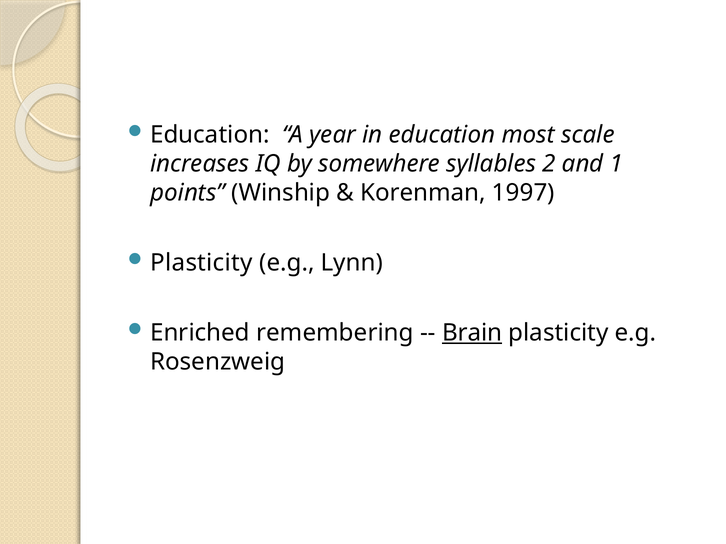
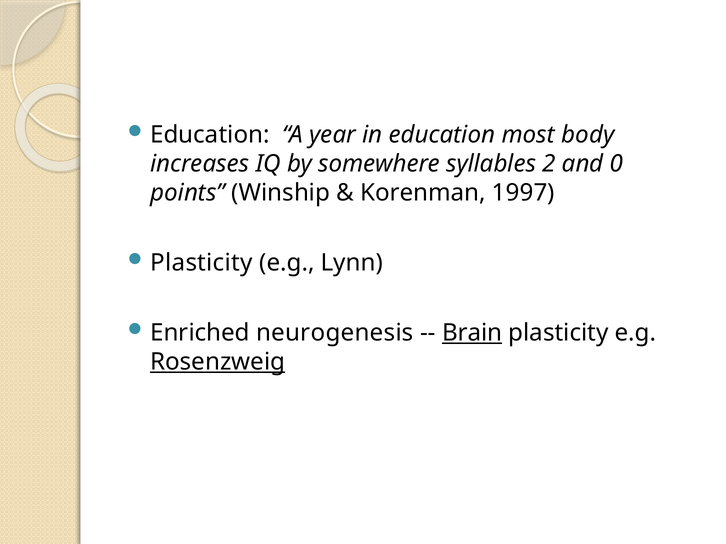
scale: scale -> body
1: 1 -> 0
remembering: remembering -> neurogenesis
Rosenzweig underline: none -> present
